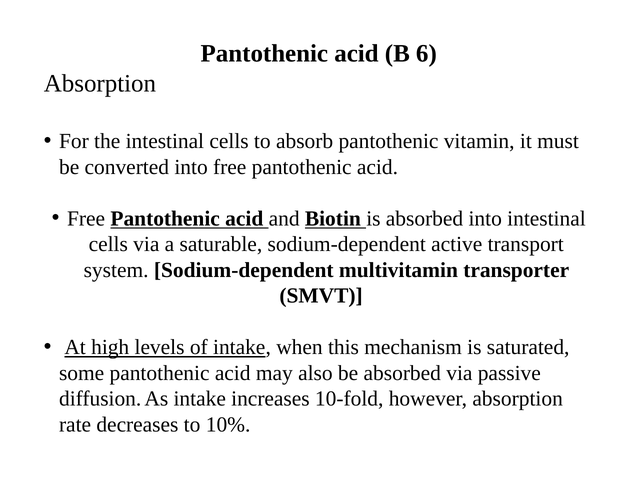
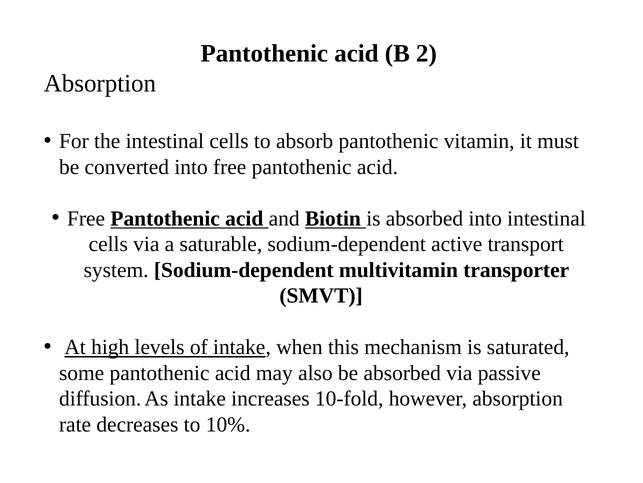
6: 6 -> 2
